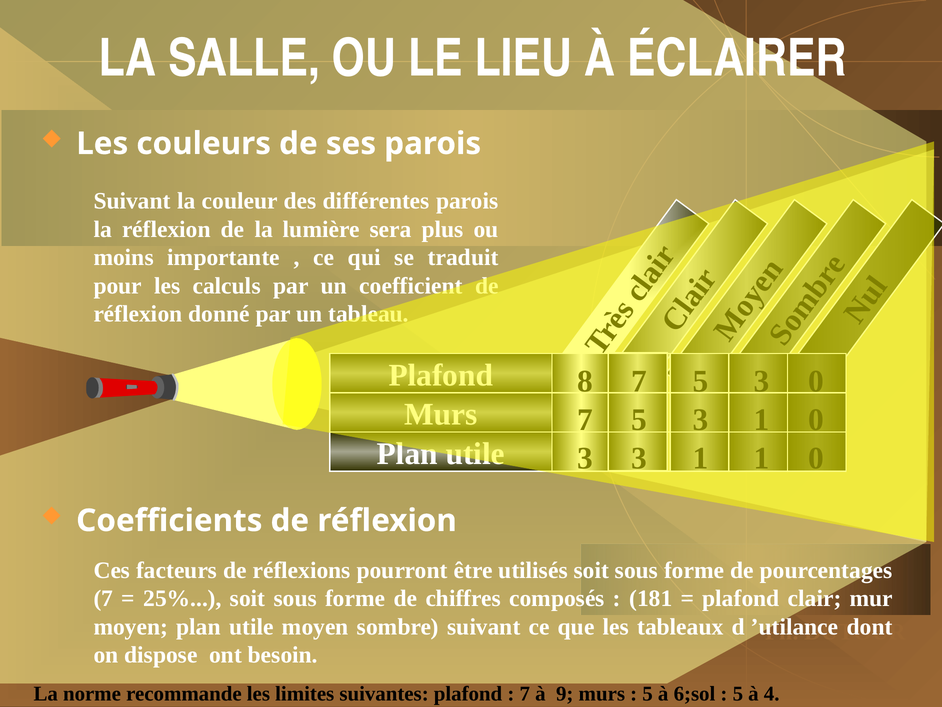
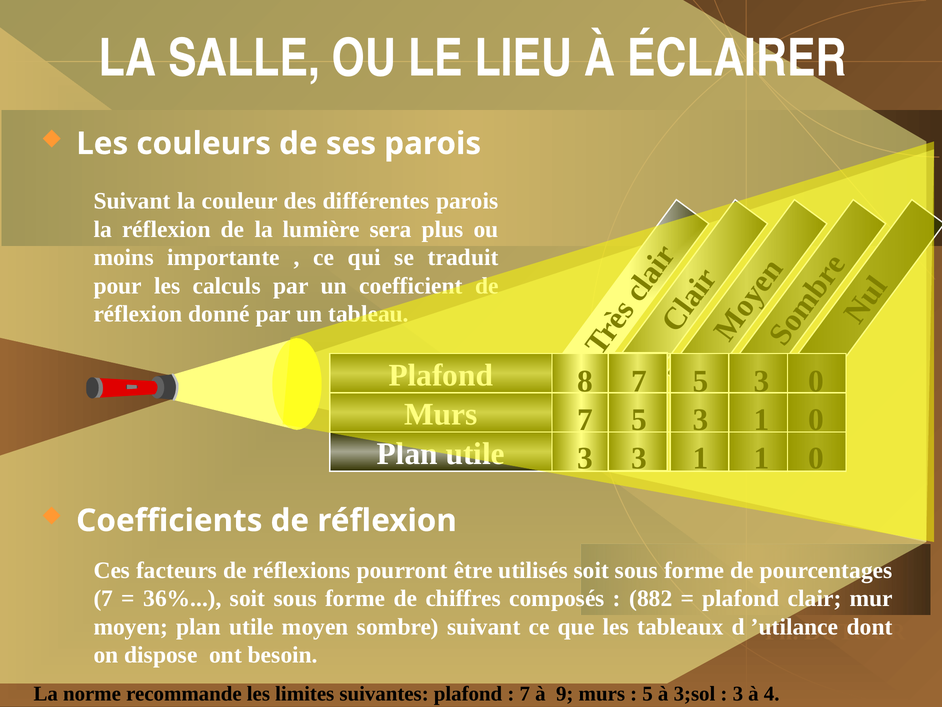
25%: 25% -> 36%
181: 181 -> 882
6;sol: 6;sol -> 3;sol
5 at (738, 693): 5 -> 3
